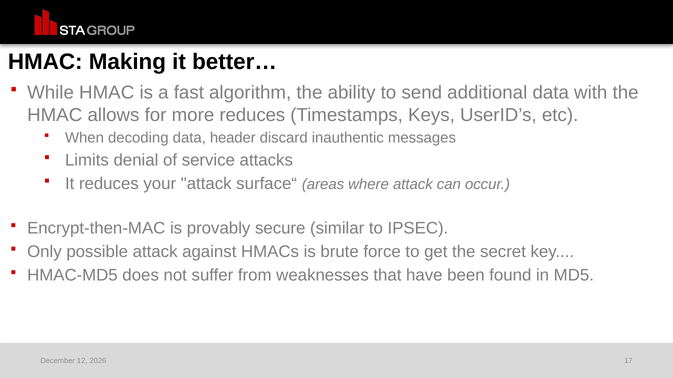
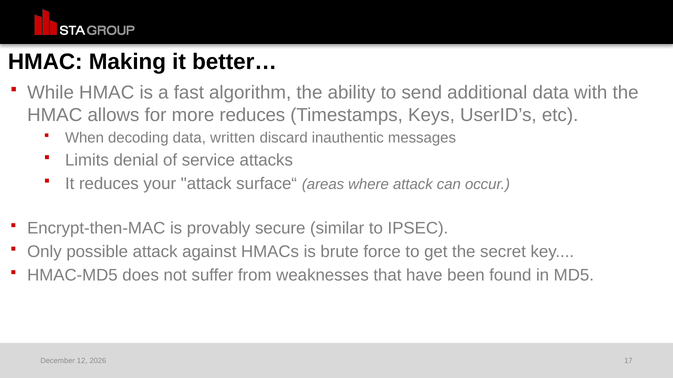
header: header -> written
